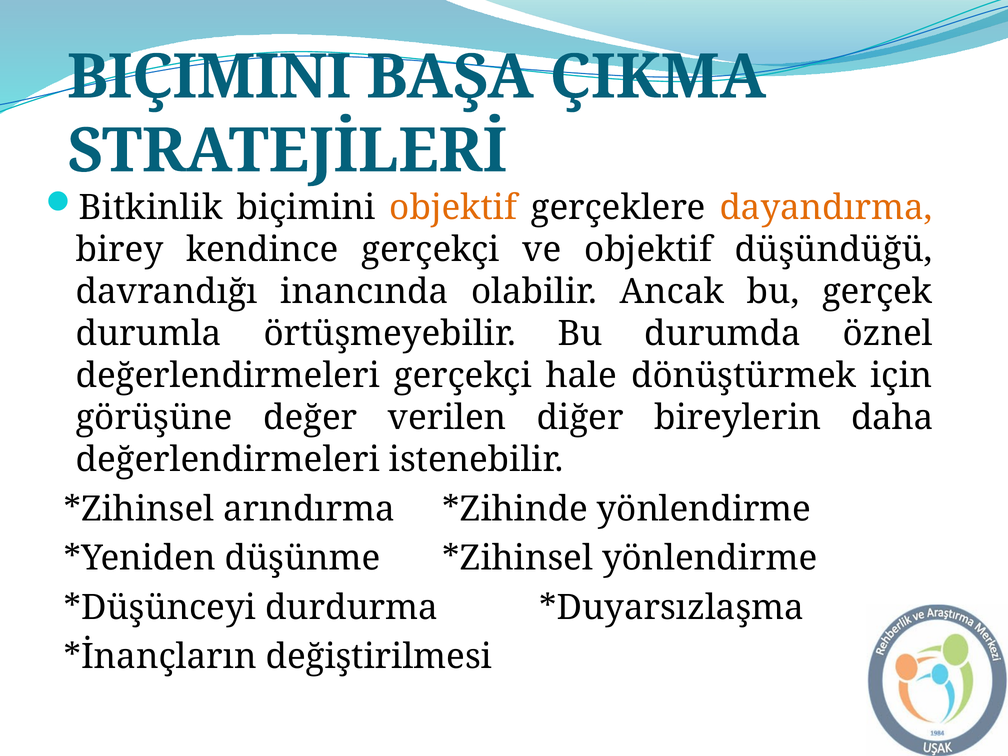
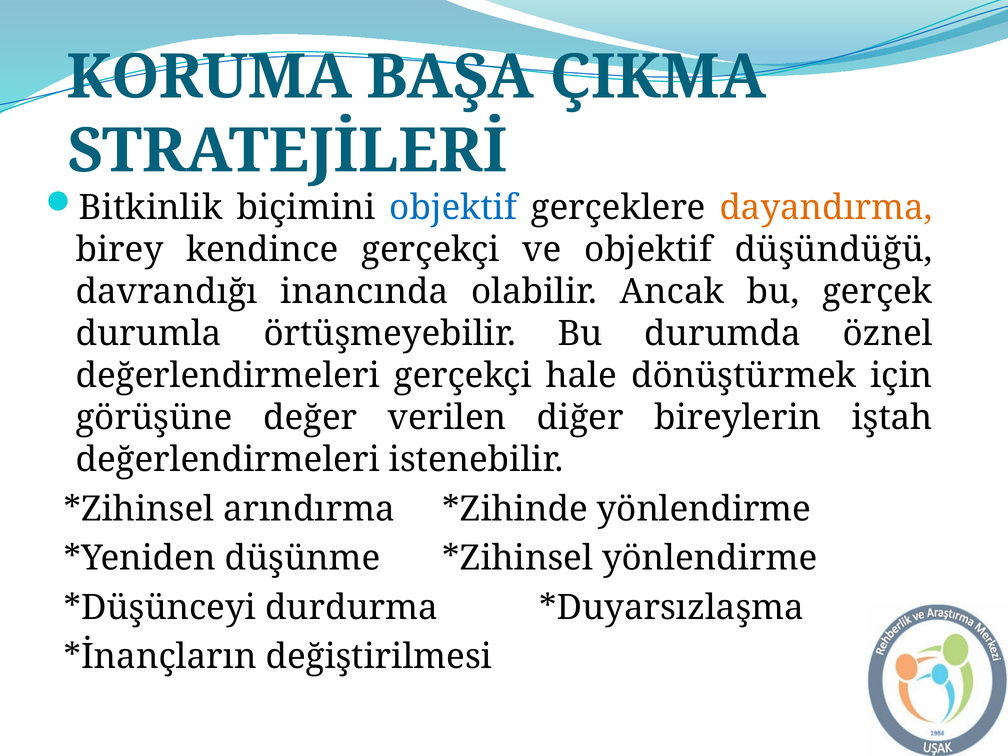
BIÇIMINI at (209, 77): BIÇIMINI -> KORUMA
objektif at (453, 208) colour: orange -> blue
daha: daha -> iştah
